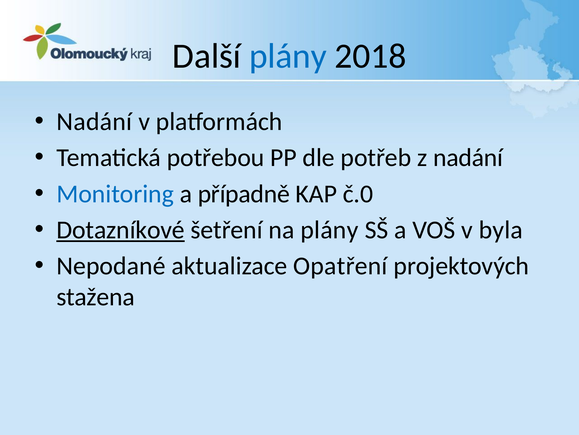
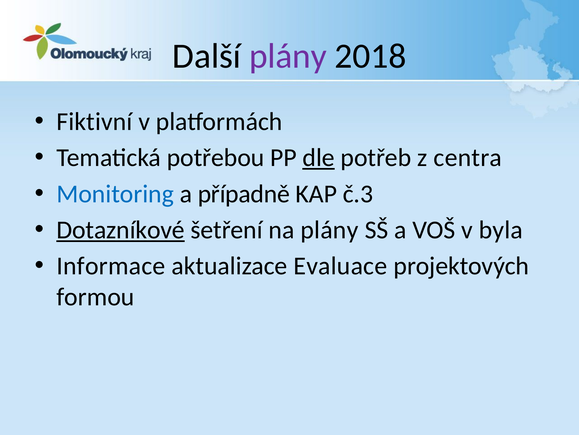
plány at (288, 56) colour: blue -> purple
Nadání at (94, 121): Nadání -> Fiktivní
dle underline: none -> present
z nadání: nadání -> centra
č.0: č.0 -> č.3
Nepodané: Nepodané -> Informace
Opatření: Opatření -> Evaluace
stažena: stažena -> formou
